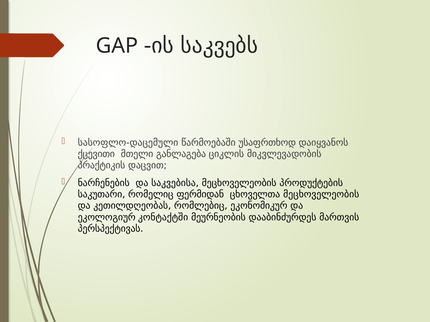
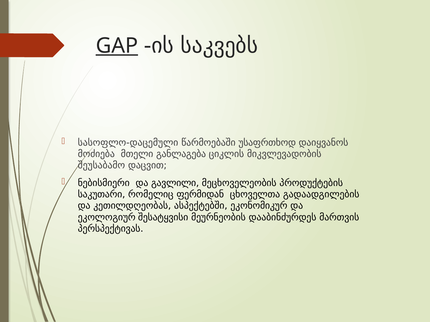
GAP underline: none -> present
ქცევითი: ქცევითი -> მოძიება
პრაქტიკის: პრაქტიკის -> შეუსაბამო
ნარჩენების: ნარჩენების -> ნებისმიერი
საკვებისა: საკვებისა -> გავლილი
ცხოველთა მეცხოველეობის: მეცხოველეობის -> გადაადგილების
რომლებიც: რომლებიც -> ასპექტებში
კონტაქტში: კონტაქტში -> შესატყვისი
